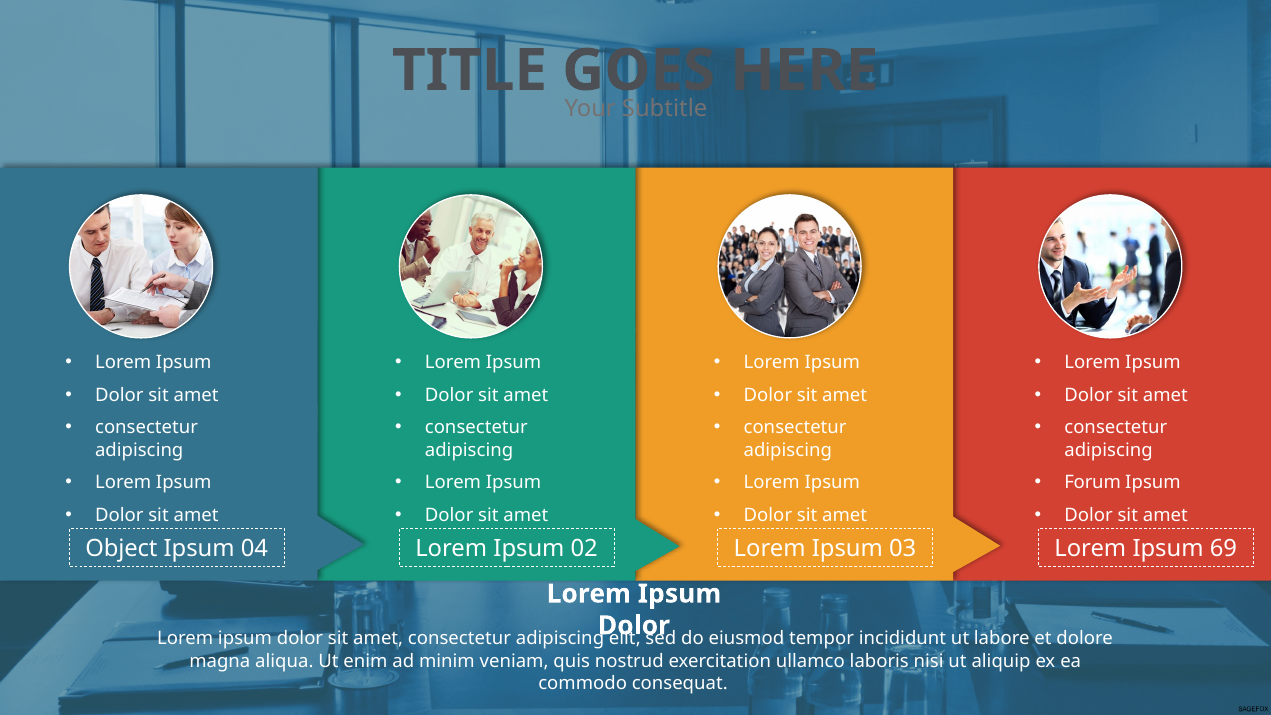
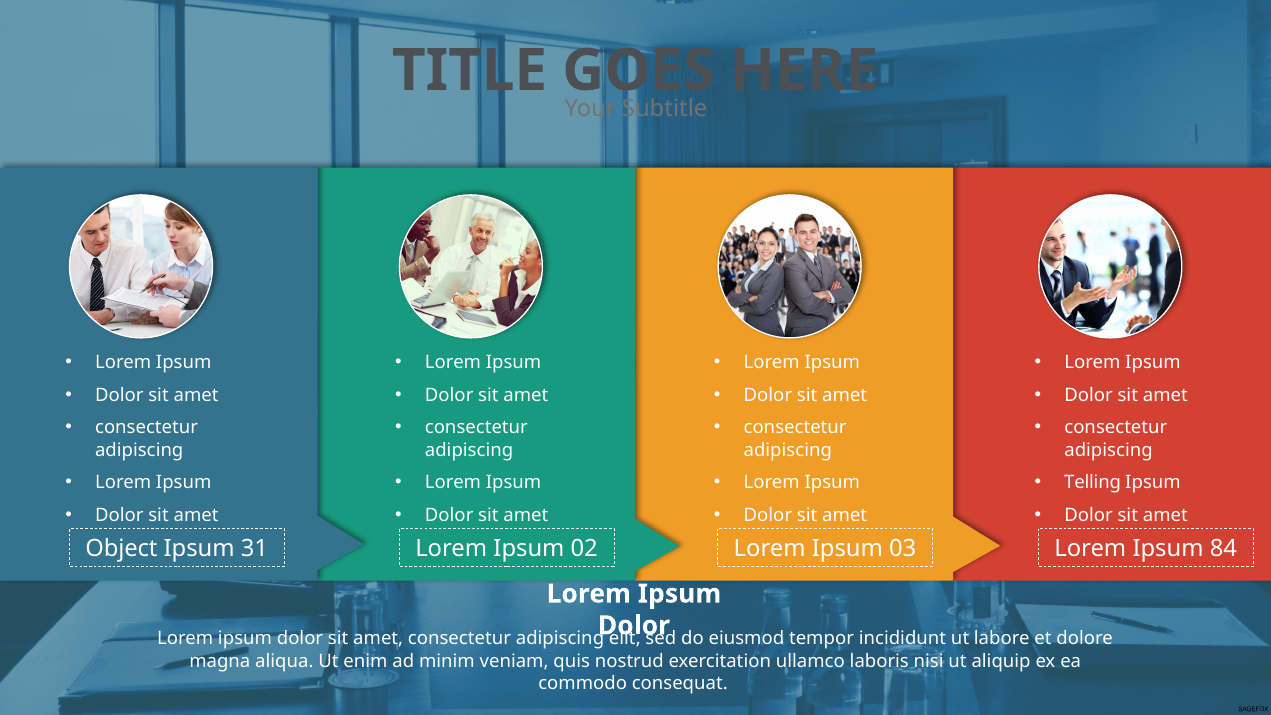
Forum: Forum -> Telling
04: 04 -> 31
69: 69 -> 84
